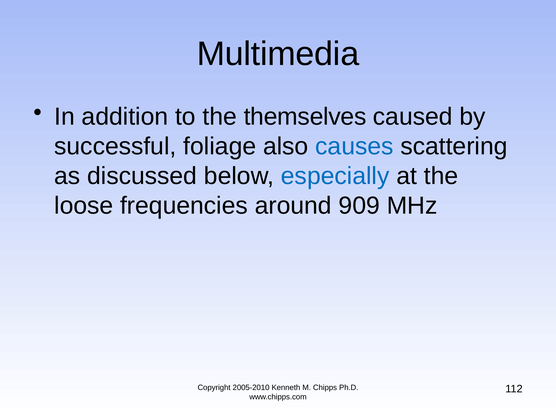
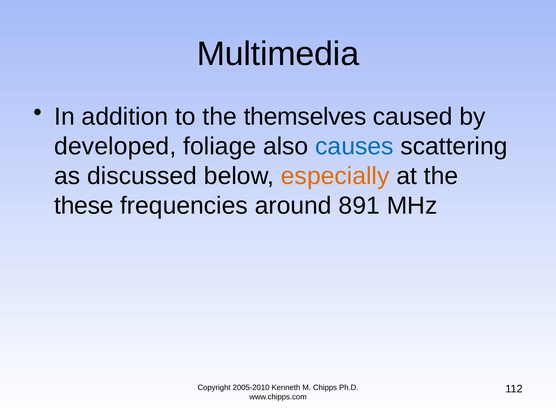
successful: successful -> developed
especially colour: blue -> orange
loose: loose -> these
909: 909 -> 891
